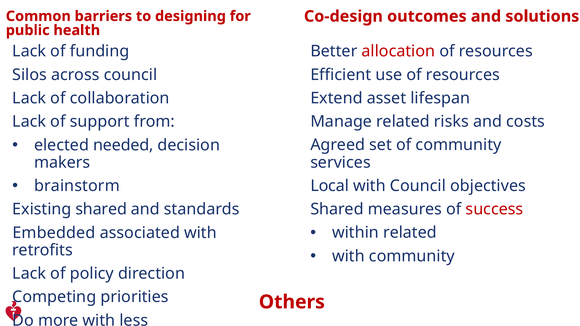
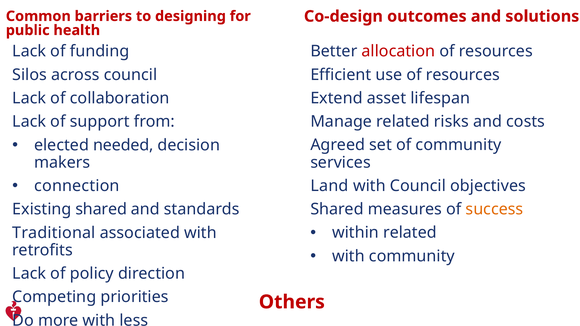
brainstorm: brainstorm -> connection
Local: Local -> Land
success colour: red -> orange
Embedded: Embedded -> Traditional
